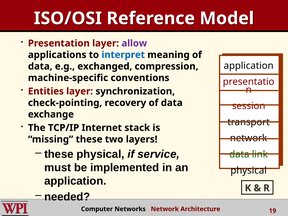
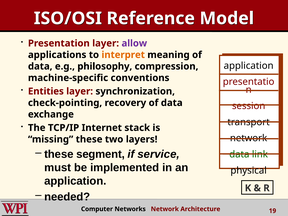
interpret colour: blue -> orange
exchanged: exchanged -> philosophy
these physical: physical -> segment
